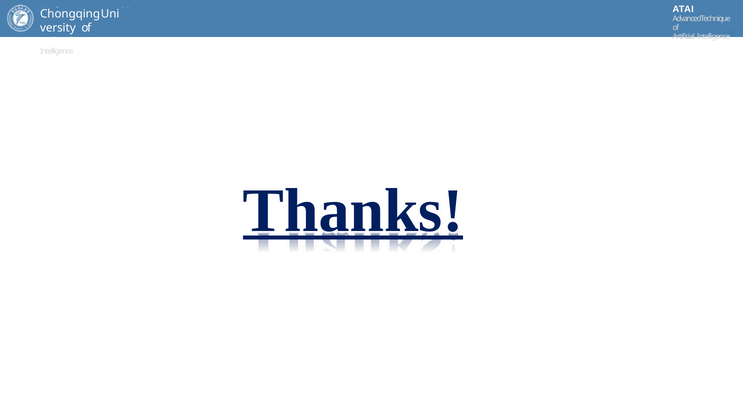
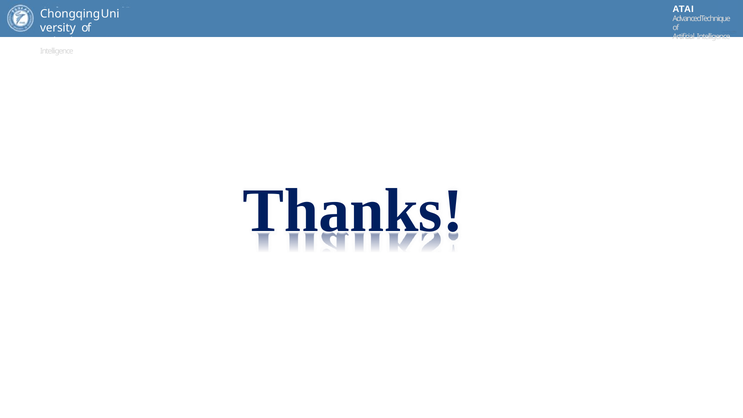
Thanks underline: present -> none
